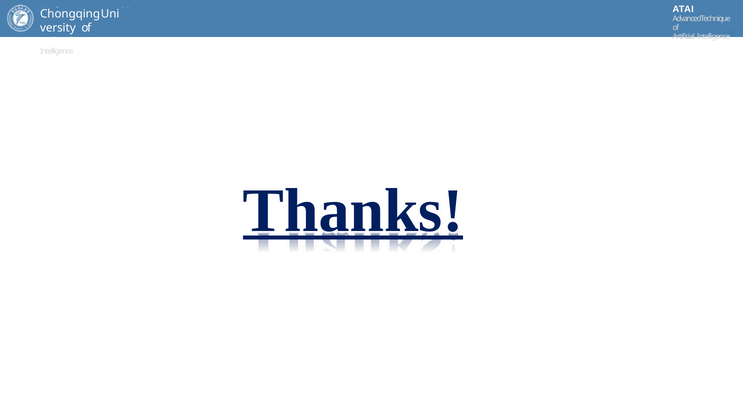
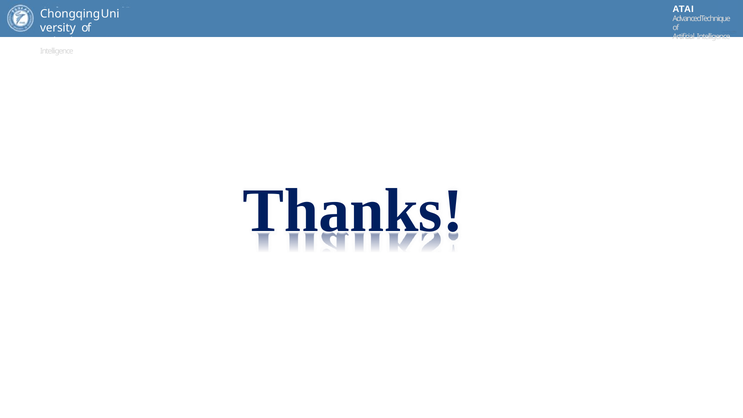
Thanks underline: present -> none
